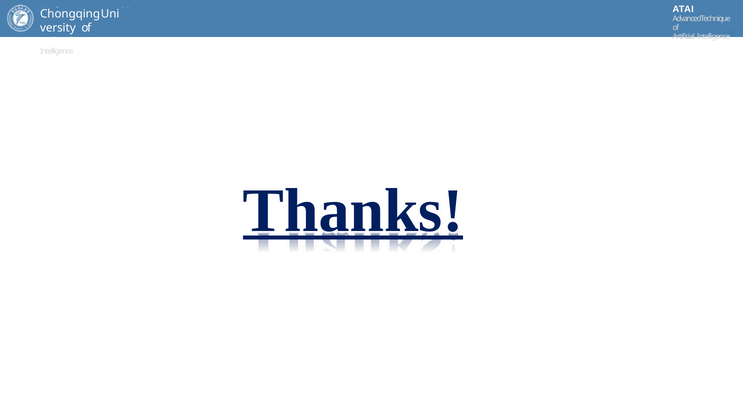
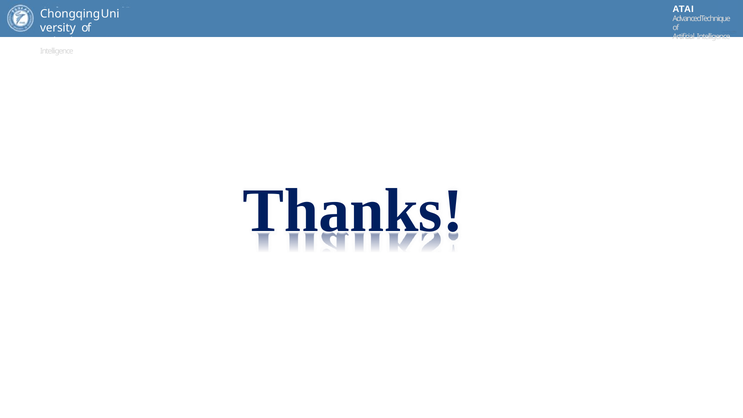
Thanks underline: present -> none
